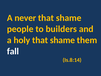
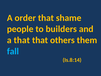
never: never -> order
a holy: holy -> that
shame at (62, 40): shame -> others
fall colour: white -> light blue
